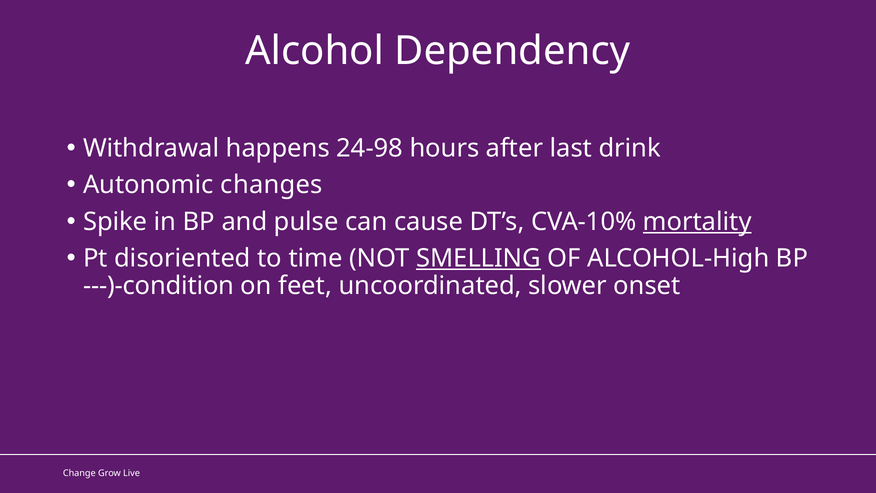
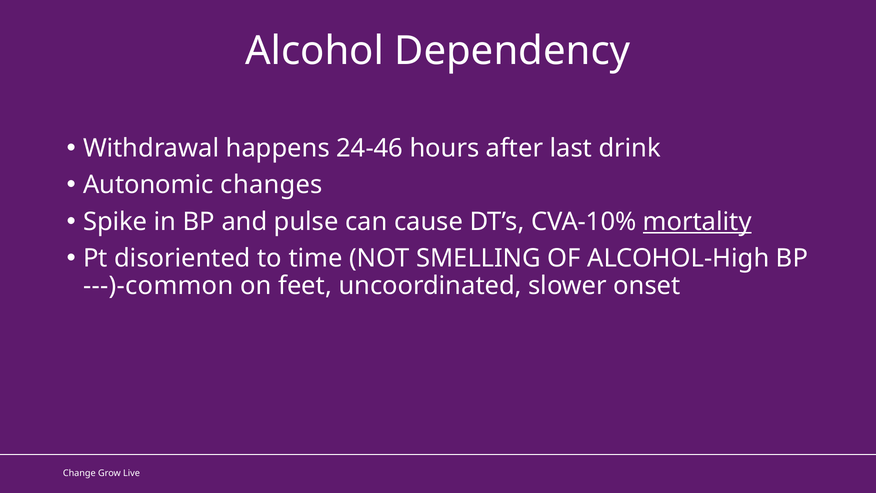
24-98: 24-98 -> 24-46
SMELLING underline: present -> none
---)-condition: ---)-condition -> ---)-common
